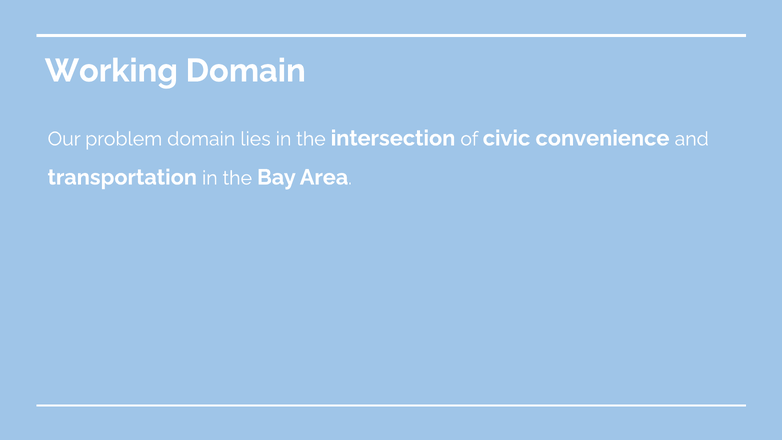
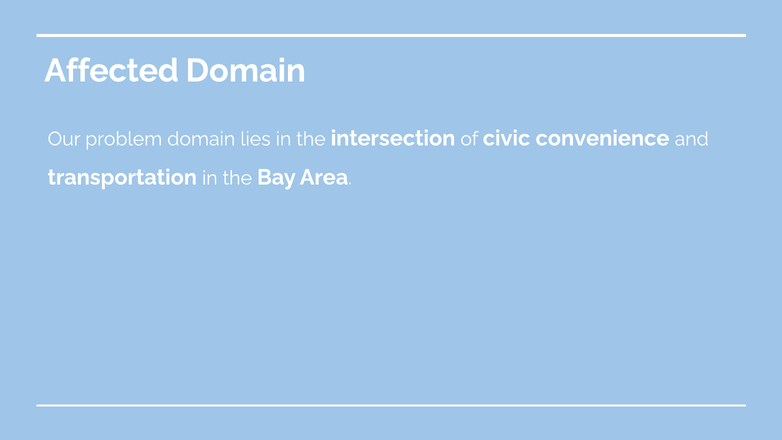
Working: Working -> Affected
